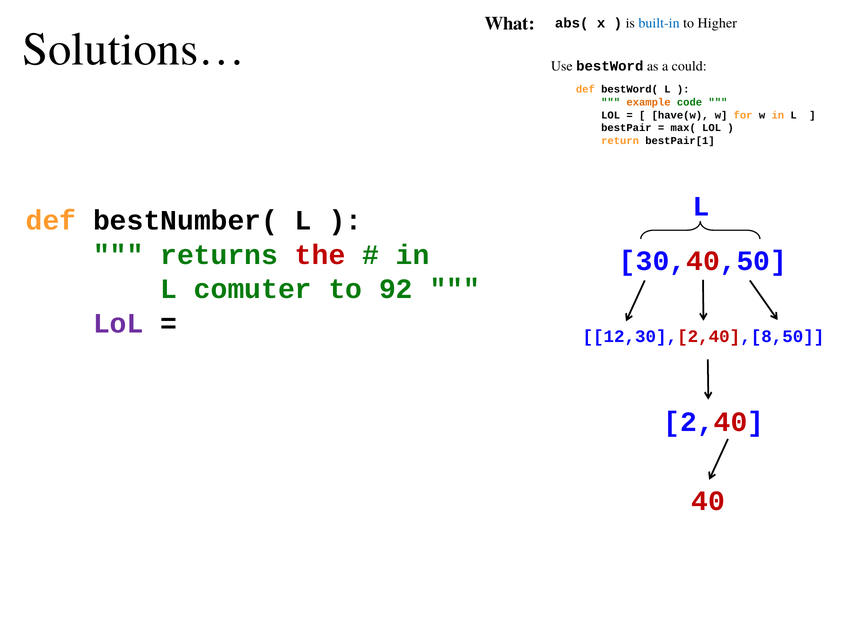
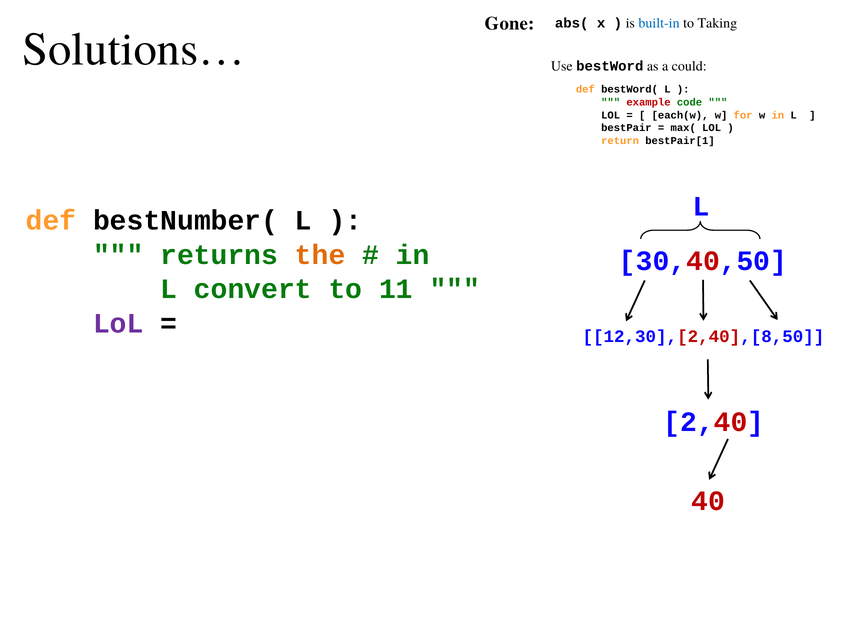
What: What -> Gone
Higher: Higher -> Taking
example colour: orange -> red
have(w: have(w -> each(w
the colour: red -> orange
comuter: comuter -> convert
92: 92 -> 11
